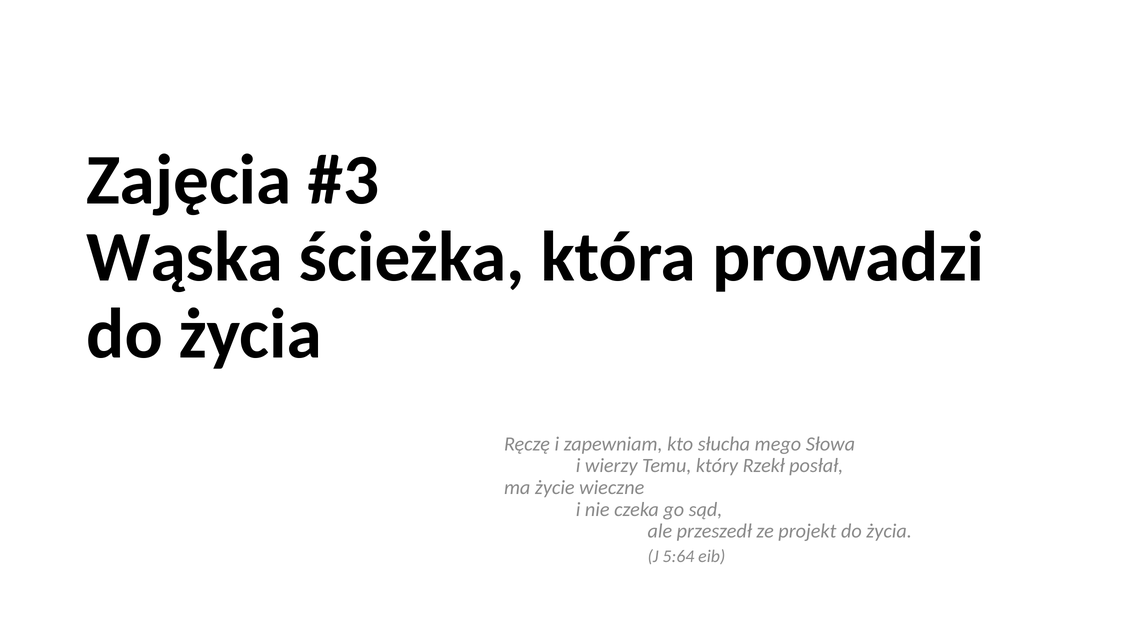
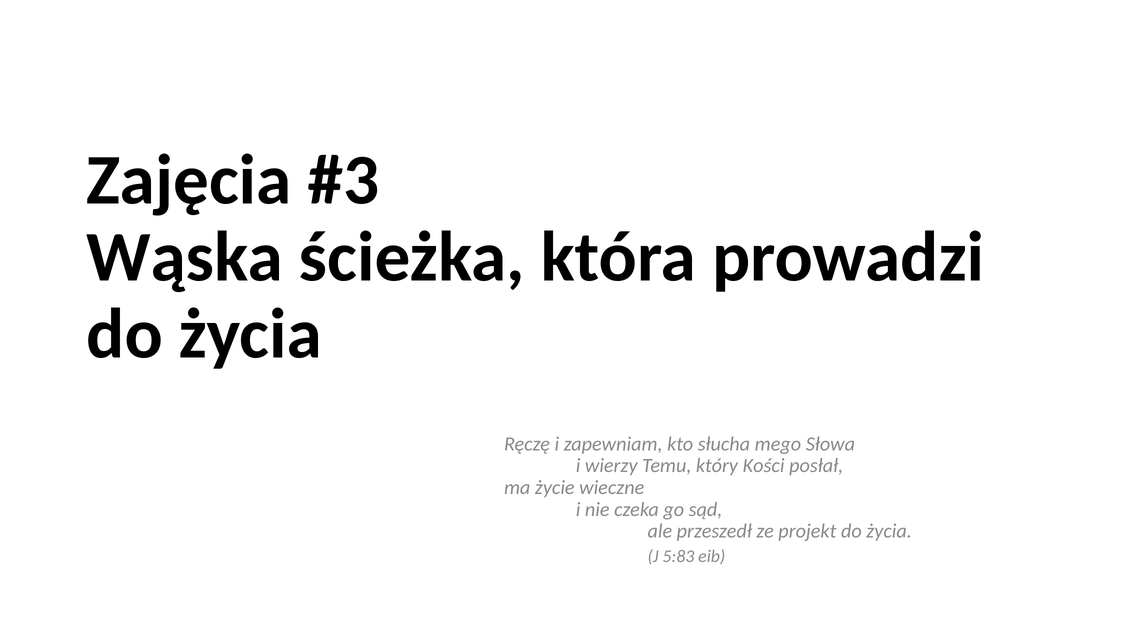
Rzekł: Rzekł -> Kości
5:64: 5:64 -> 5:83
